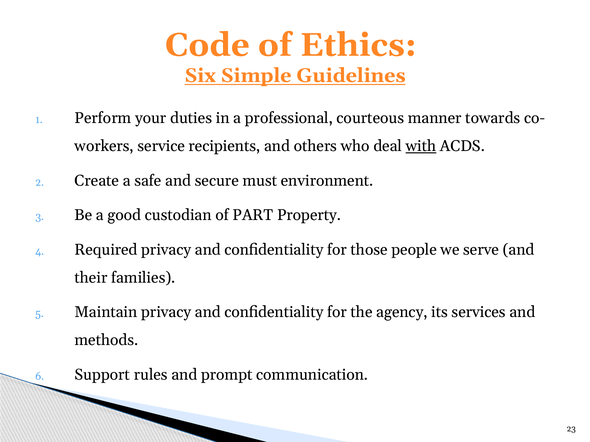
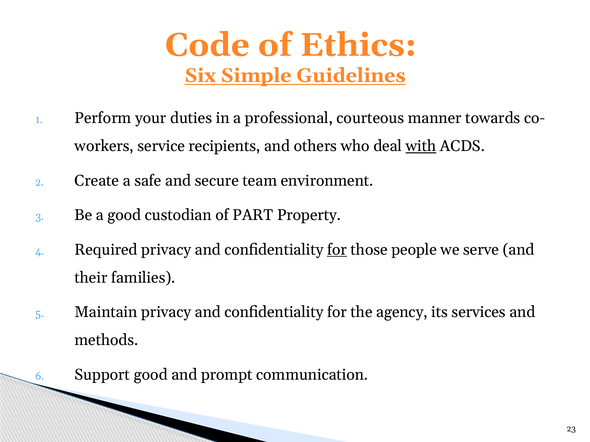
must: must -> team
for at (337, 250) underline: none -> present
Support rules: rules -> good
